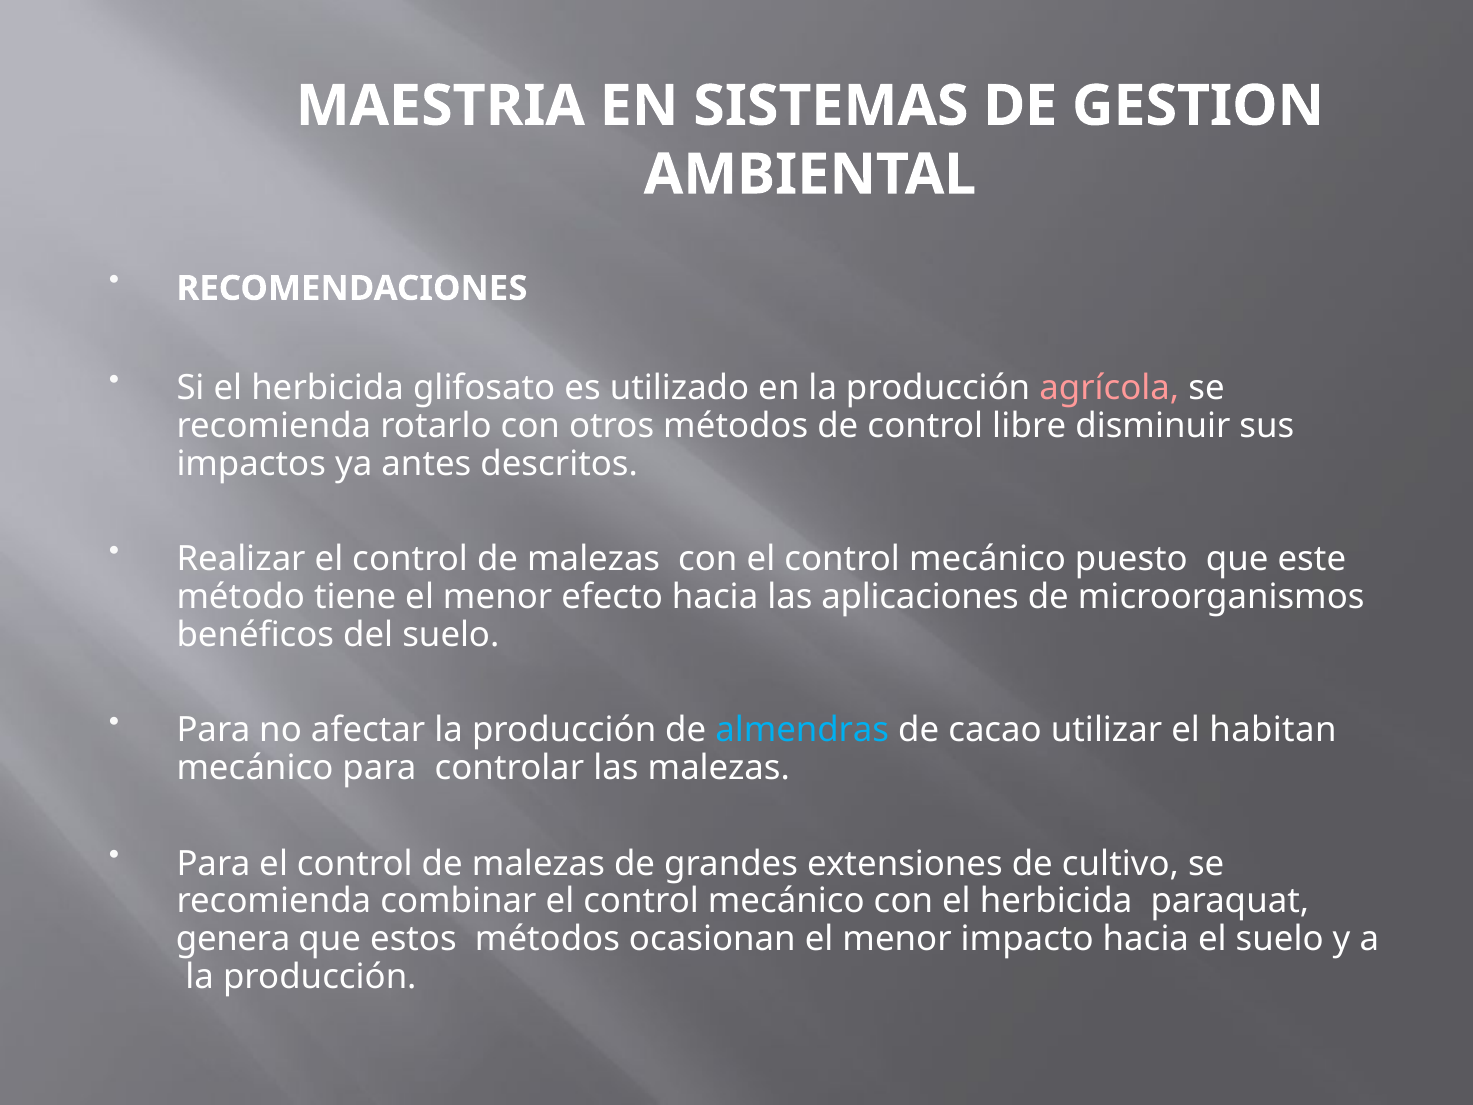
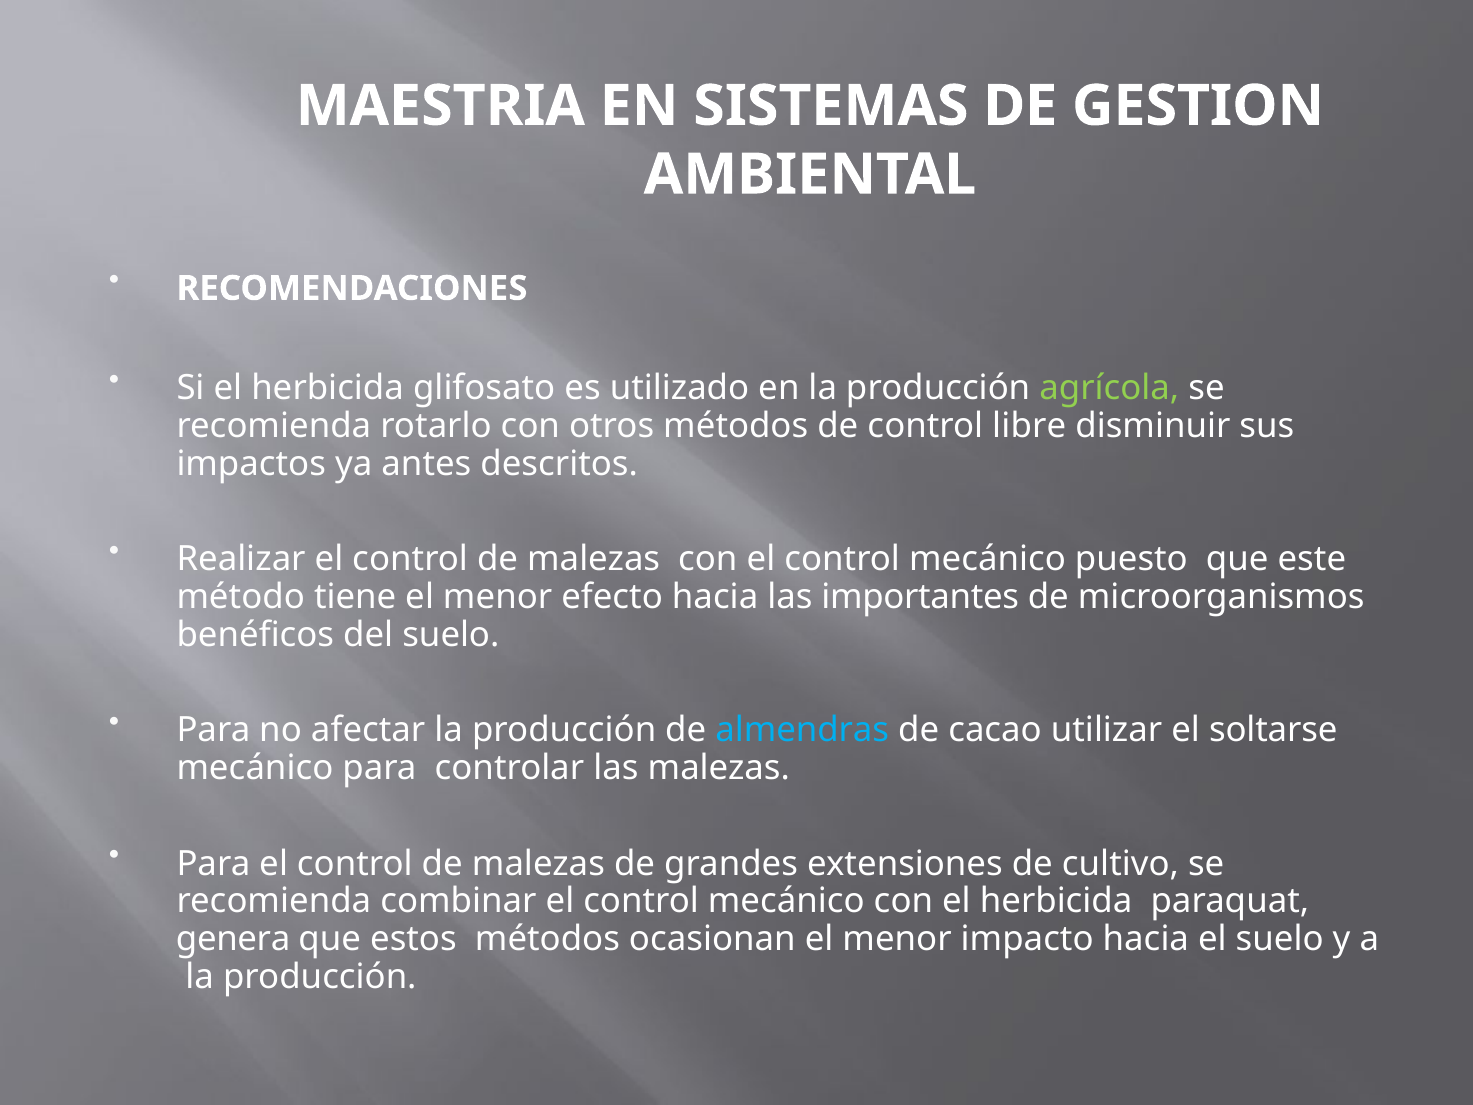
agrícola colour: pink -> light green
aplicaciones: aplicaciones -> importantes
habitan: habitan -> soltarse
